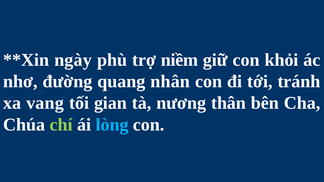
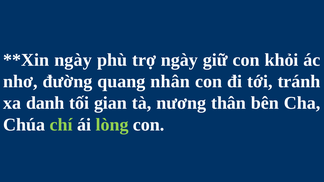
trợ niềm: niềm -> ngày
vang: vang -> danh
lòng colour: light blue -> light green
